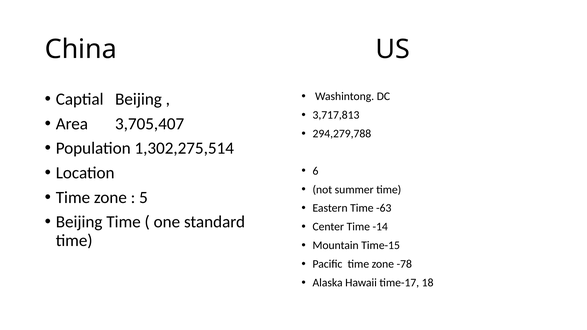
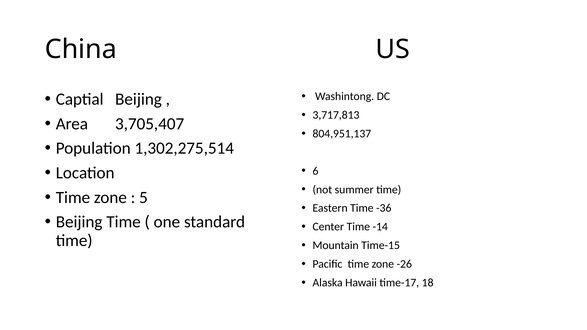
294,279,788: 294,279,788 -> 804,951,137
-63: -63 -> -36
-78: -78 -> -26
